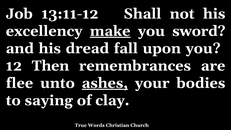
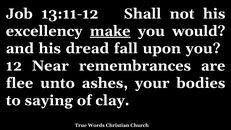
sword: sword -> would
Then: Then -> Near
ashes underline: present -> none
